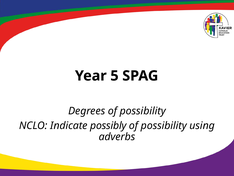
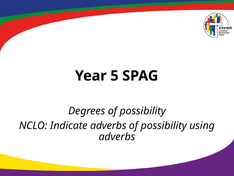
Indicate possibly: possibly -> adverbs
